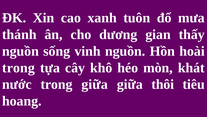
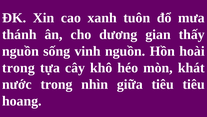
trong giữa: giữa -> nhìn
giữa thôi: thôi -> tiêu
